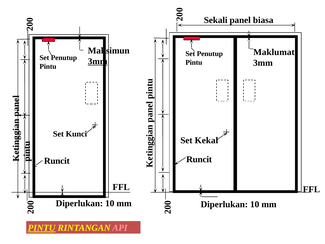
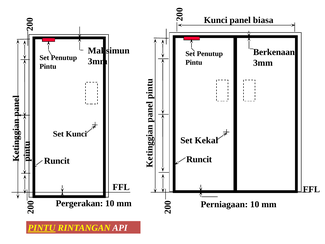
Sekali at (216, 20): Sekali -> Kunci
Maklumat: Maklumat -> Berkenaan
3mm at (98, 61) underline: present -> none
Diperlukan at (79, 203): Diperlukan -> Pergerakan
Diperlukan at (224, 204): Diperlukan -> Perniagaan
API colour: pink -> white
